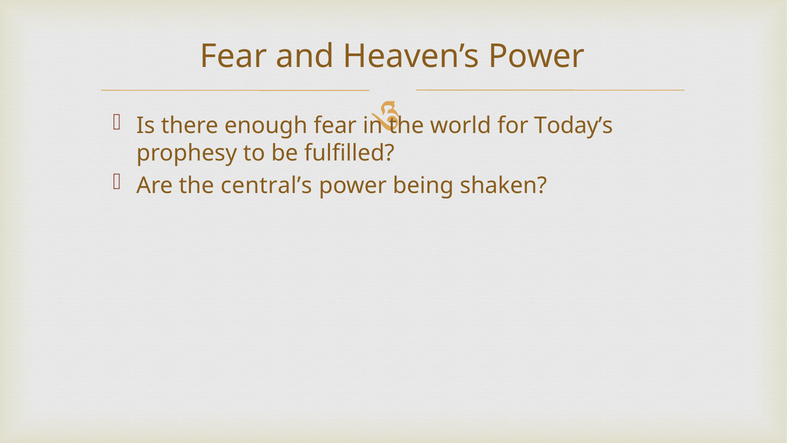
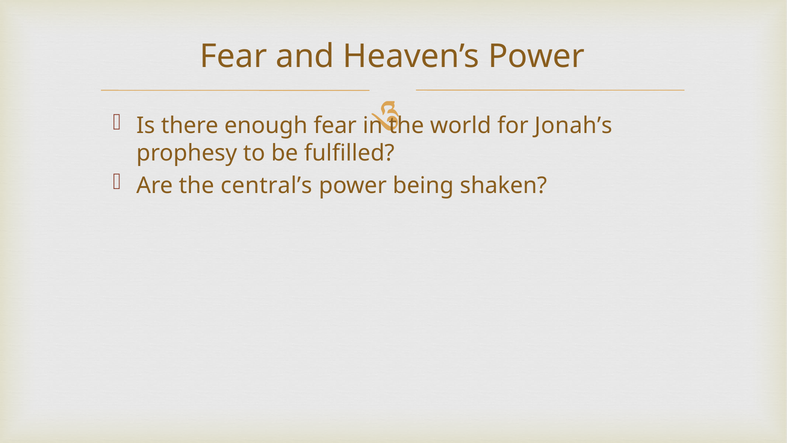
Today’s: Today’s -> Jonah’s
